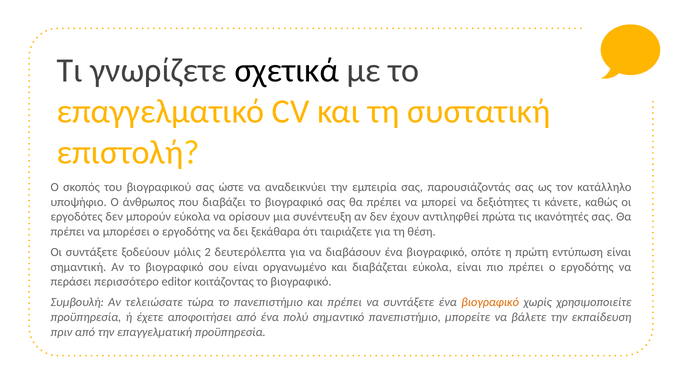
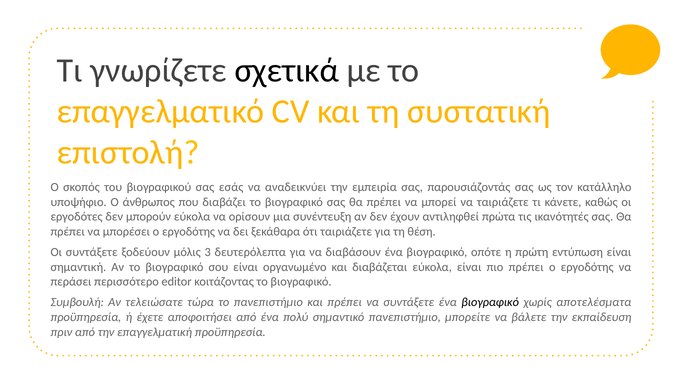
ώστε: ώστε -> εσάς
να δεξιότητες: δεξιότητες -> ταιριάζετε
2: 2 -> 3
βιογραφικό at (490, 302) colour: orange -> black
χρησιμοποιείτε: χρησιμοποιείτε -> αποτελέσματα
